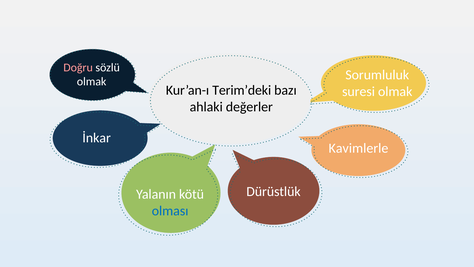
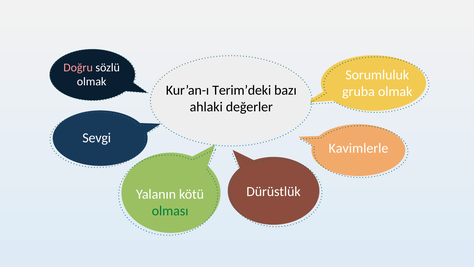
suresi: suresi -> gruba
İnkar: İnkar -> Sevgi
olması colour: blue -> green
